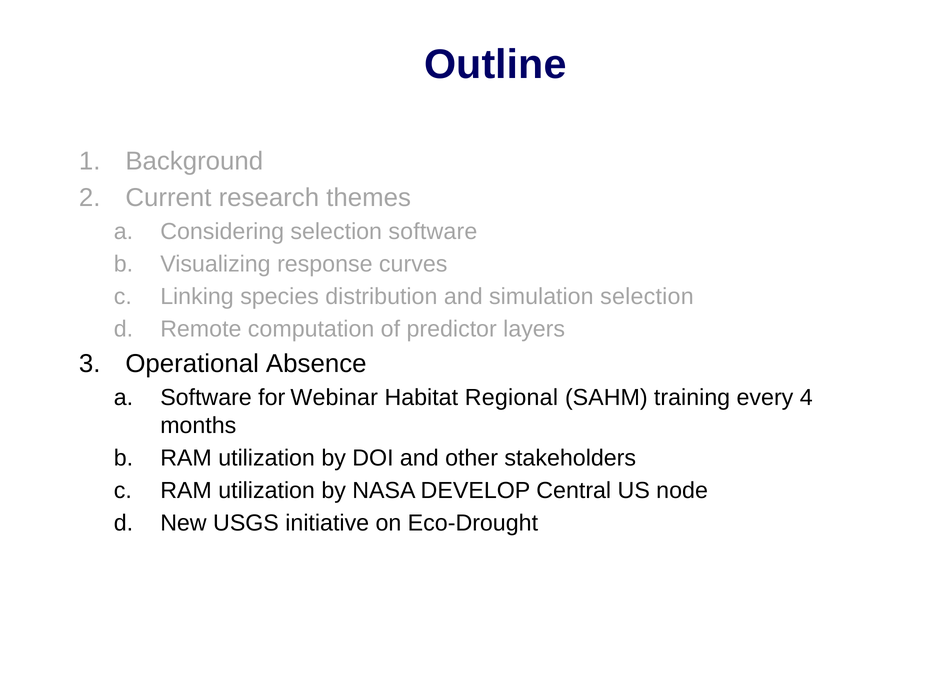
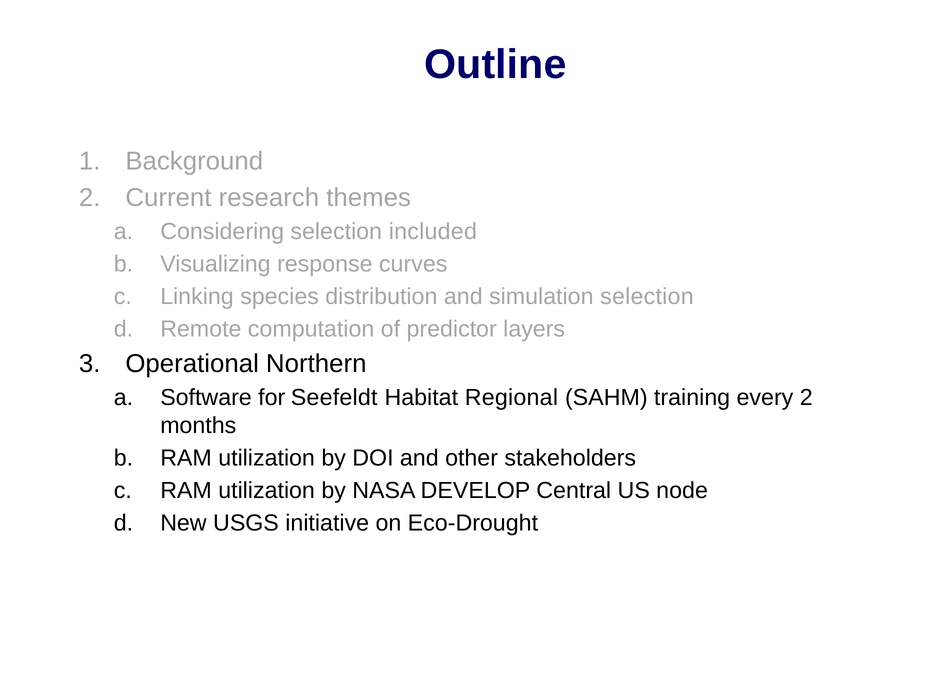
selection software: software -> included
Absence: Absence -> Northern
Webinar: Webinar -> Seefeldt
every 4: 4 -> 2
